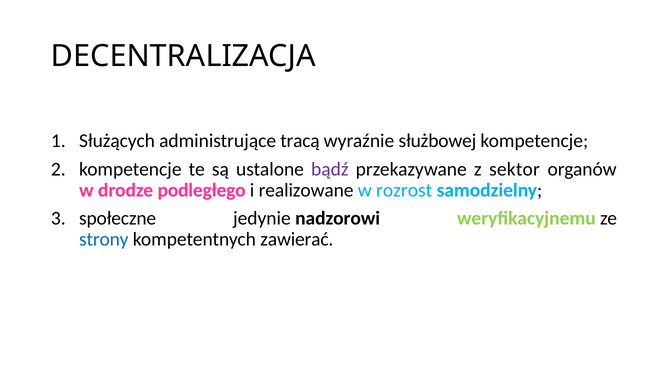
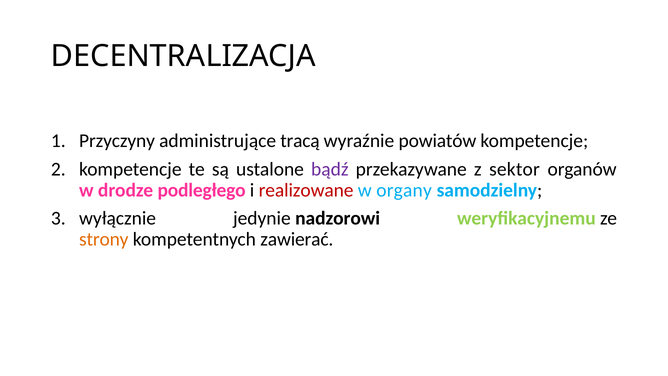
Służących: Służących -> Przyczyny
służbowej: służbowej -> powiatów
realizowane colour: black -> red
rozrost: rozrost -> organy
społeczne: społeczne -> wyłącznie
strony colour: blue -> orange
